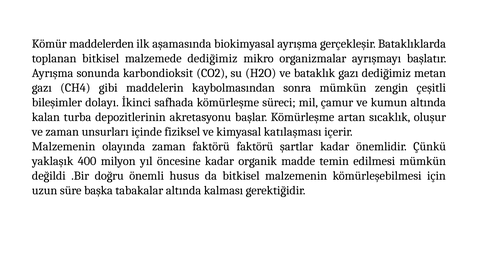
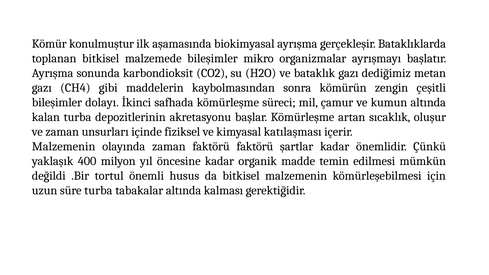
maddelerden: maddelerden -> konulmuştur
malzemede dediğimiz: dediğimiz -> bileşimler
sonra mümkün: mümkün -> kömürün
doğru: doğru -> tortul
süre başka: başka -> turba
